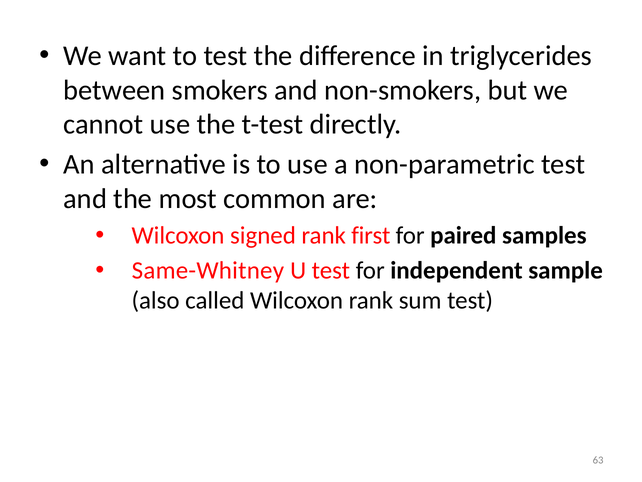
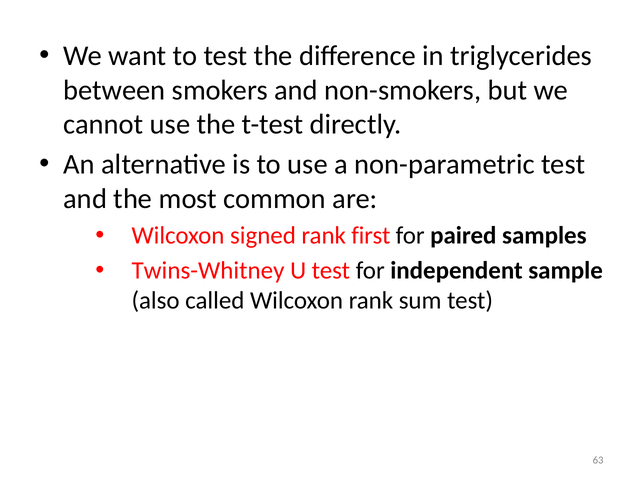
Same-Whitney: Same-Whitney -> Twins-Whitney
